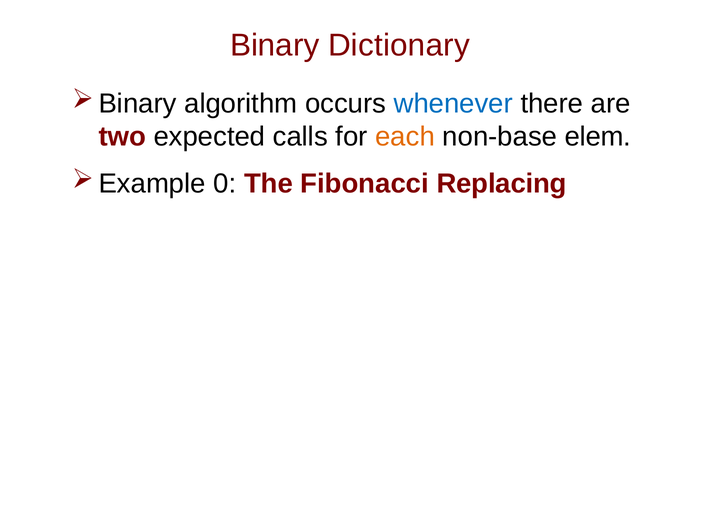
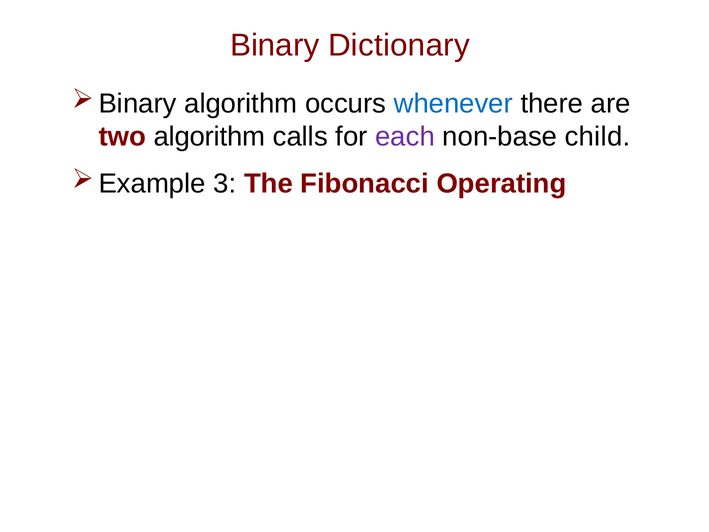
two expected: expected -> algorithm
each colour: orange -> purple
elem: elem -> child
0: 0 -> 3
Replacing: Replacing -> Operating
